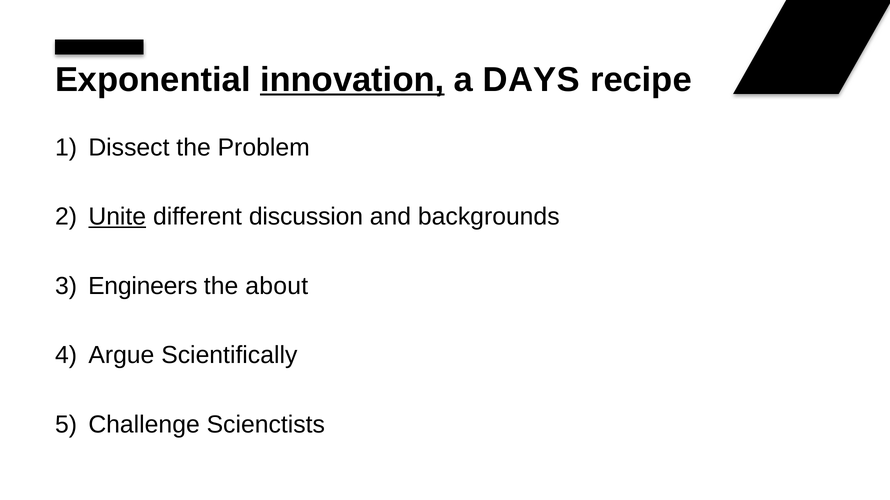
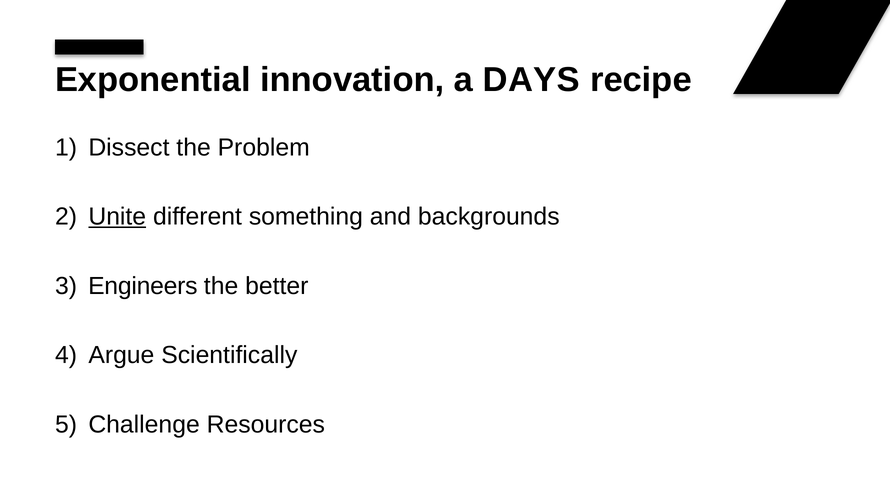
innovation underline: present -> none
discussion: discussion -> something
about: about -> better
Scienctists: Scienctists -> Resources
